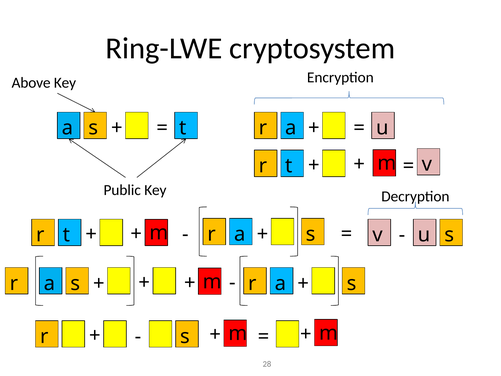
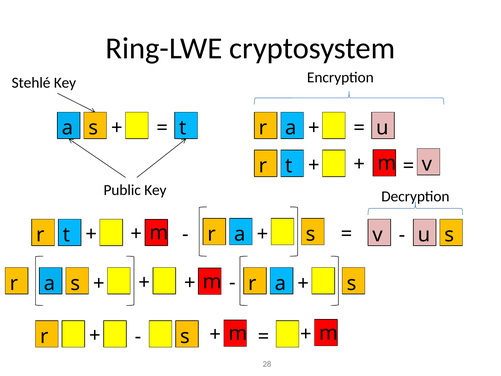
Above: Above -> Stehlé
